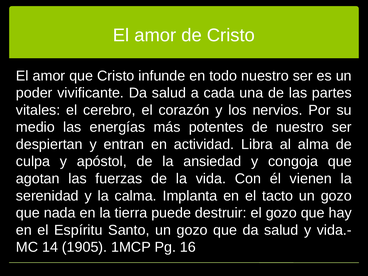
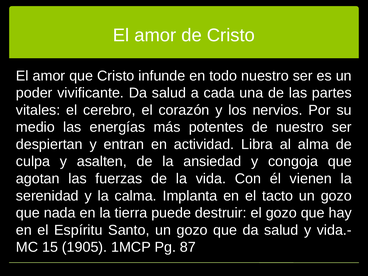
apóstol: apóstol -> asalten
14: 14 -> 15
16: 16 -> 87
